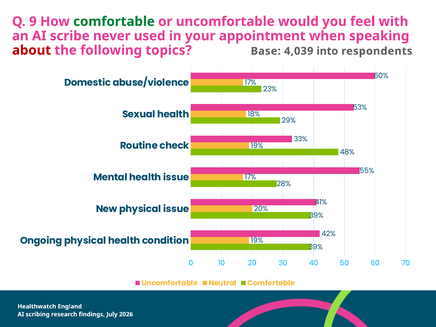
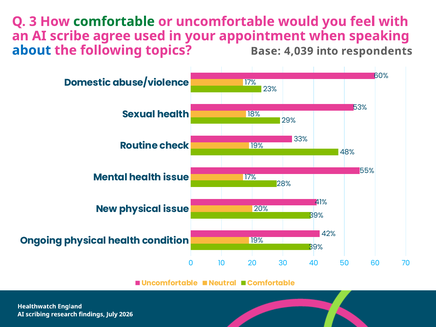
9: 9 -> 3
never: never -> agree
about colour: red -> blue
